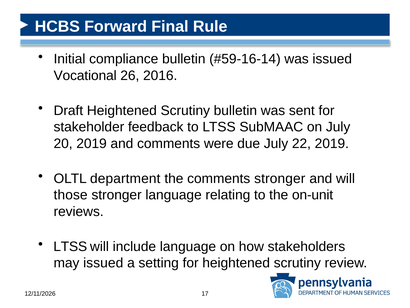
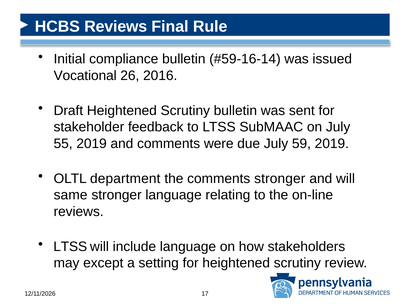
HCBS Forward: Forward -> Reviews
20: 20 -> 55
22: 22 -> 59
those: those -> same
on-unit: on-unit -> on-line
may issued: issued -> except
